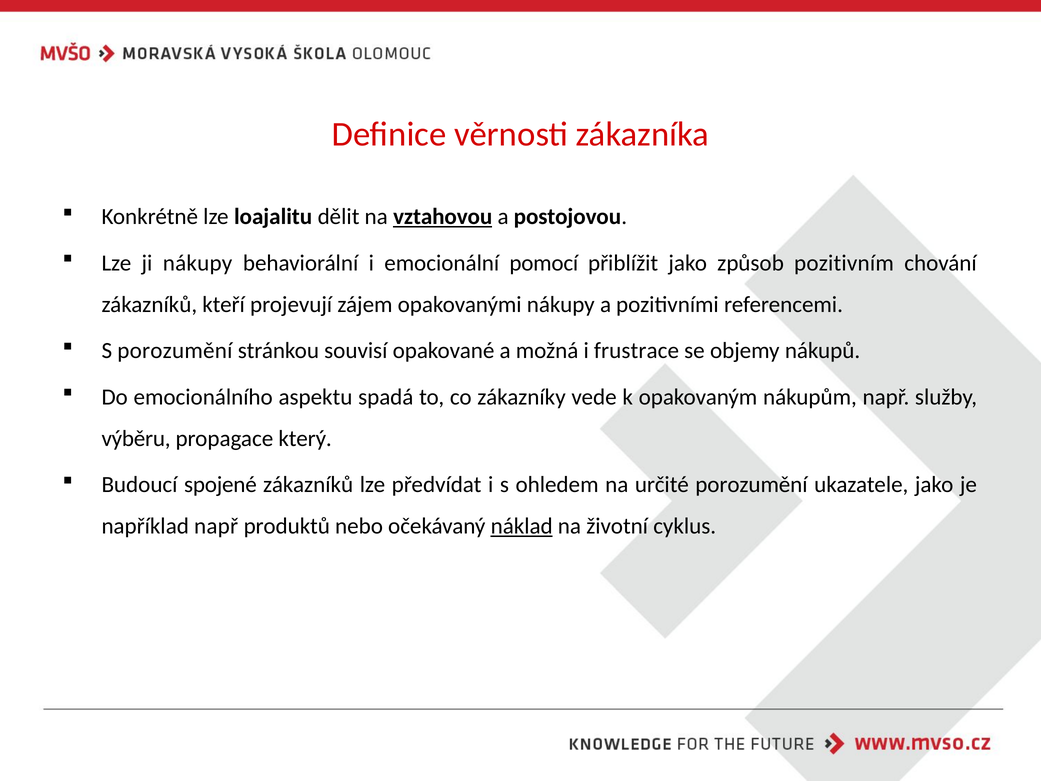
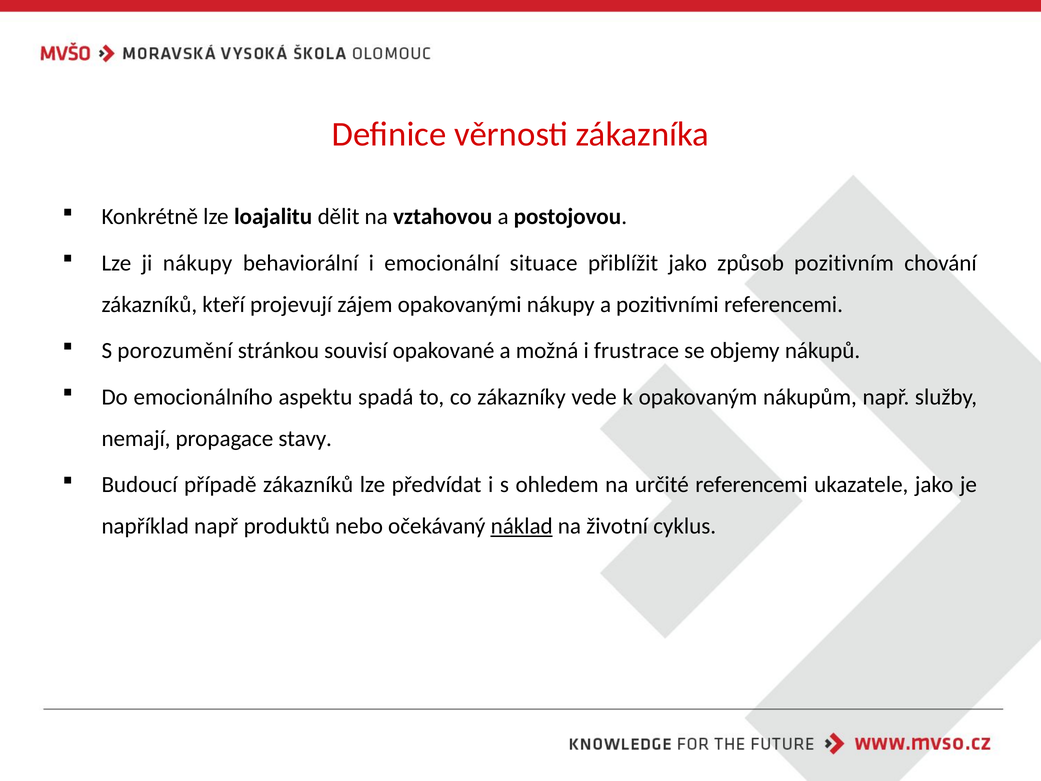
vztahovou underline: present -> none
pomocí: pomocí -> situace
výběru: výběru -> nemají
který: který -> stavy
spojené: spojené -> případě
určité porozumění: porozumění -> referencemi
